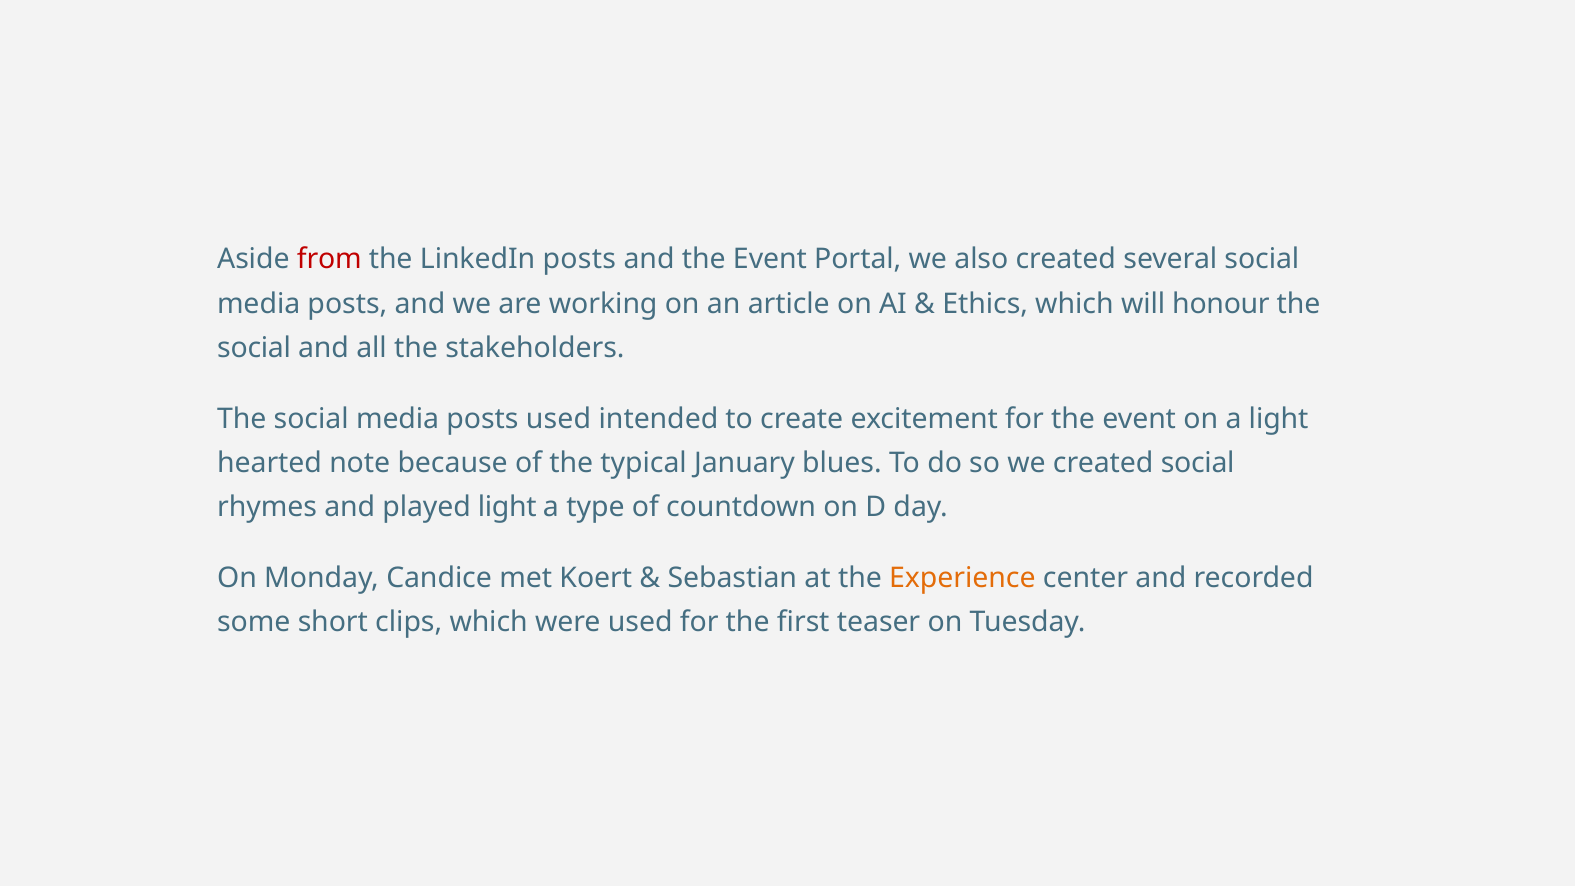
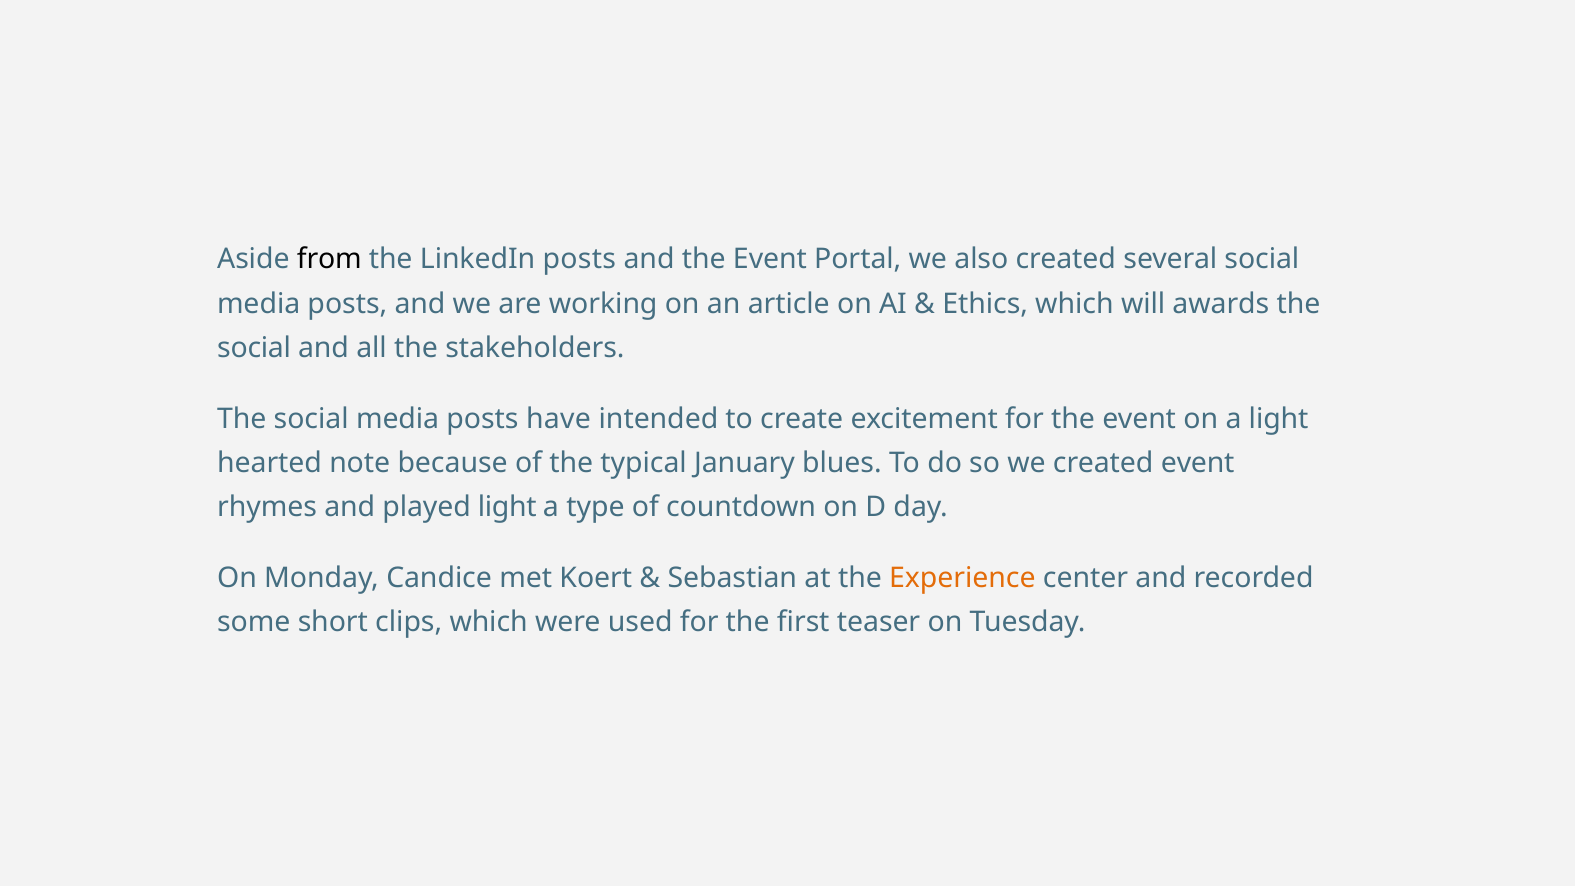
from colour: red -> black
honour: honour -> awards
posts used: used -> have
created social: social -> event
